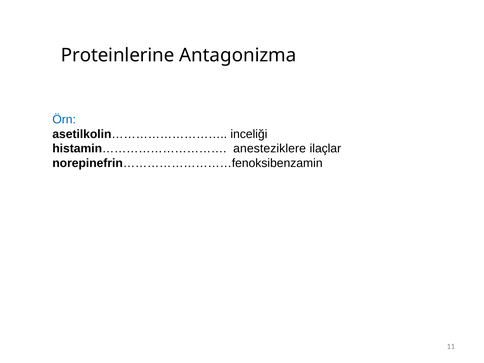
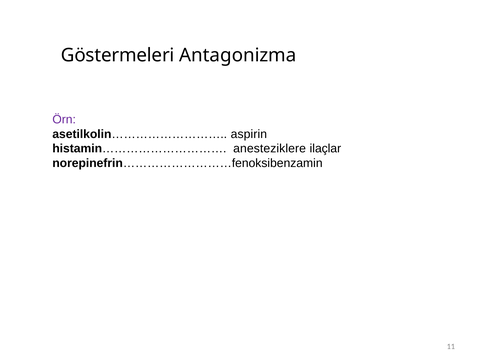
Proteinlerine: Proteinlerine -> Göstermeleri
Örn colour: blue -> purple
inceliği: inceliği -> aspirin
